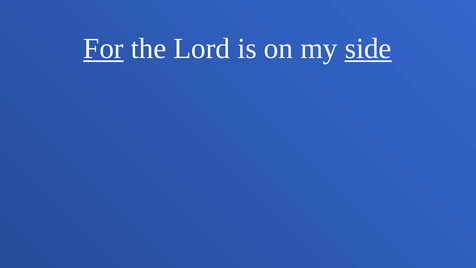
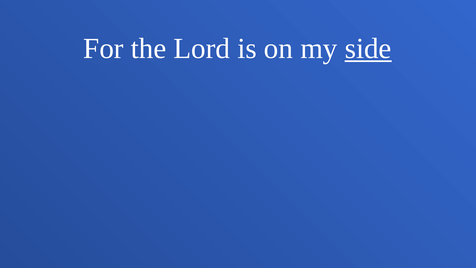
For underline: present -> none
